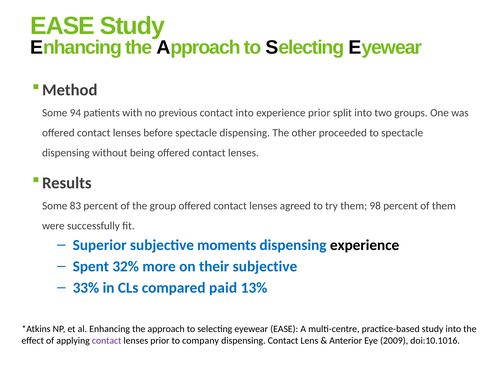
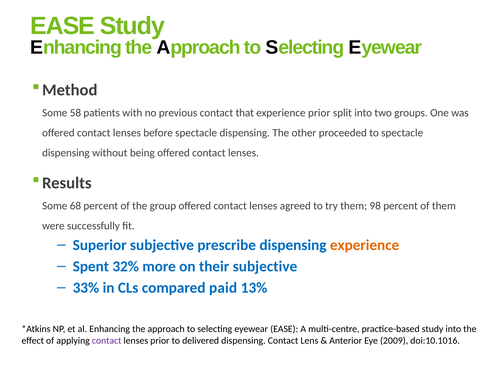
94: 94 -> 58
contact into: into -> that
83: 83 -> 68
moments: moments -> prescribe
experience at (365, 245) colour: black -> orange
company: company -> delivered
